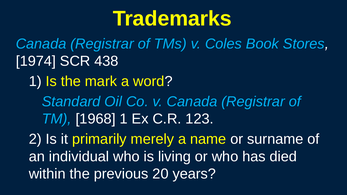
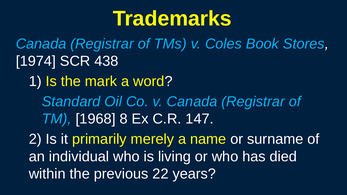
1968 1: 1 -> 8
123: 123 -> 147
20: 20 -> 22
